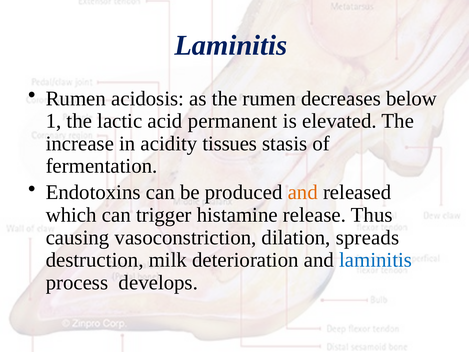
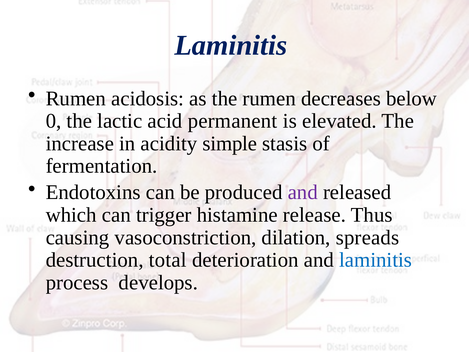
1: 1 -> 0
tissues: tissues -> simple
and at (303, 192) colour: orange -> purple
milk: milk -> total
